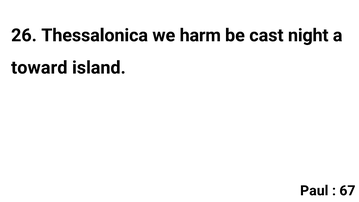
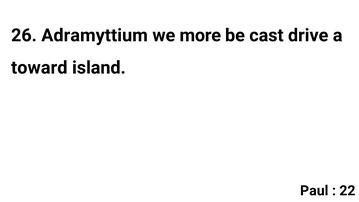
Thessalonica: Thessalonica -> Adramyttium
harm: harm -> more
night: night -> drive
67: 67 -> 22
